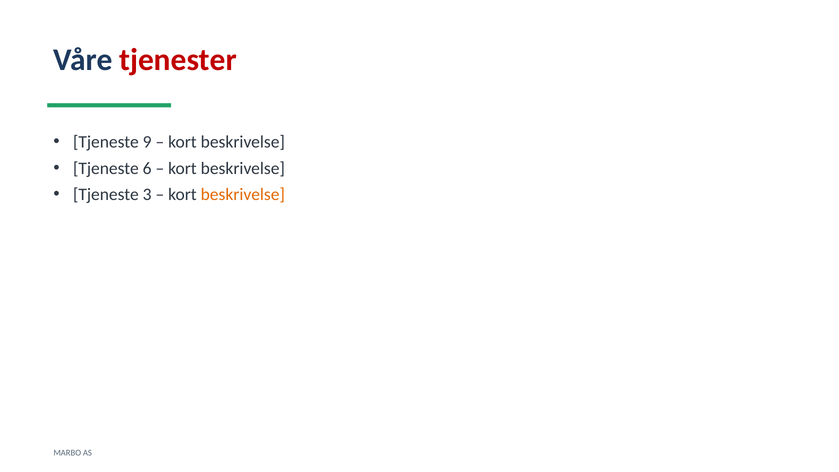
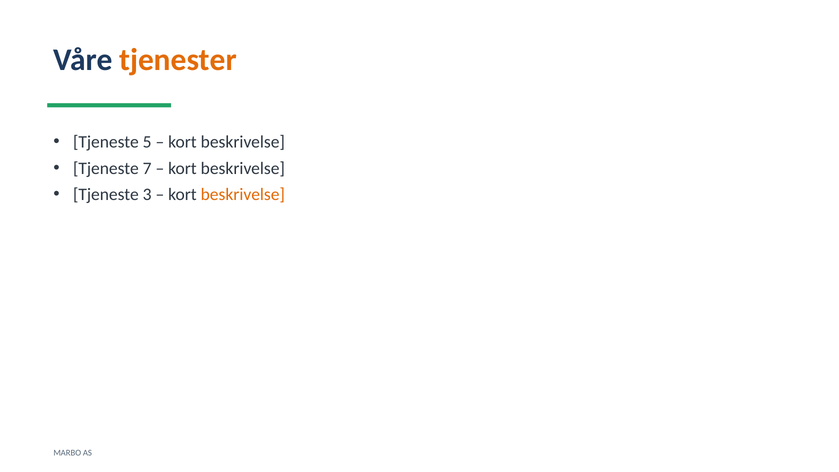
tjenester colour: red -> orange
9: 9 -> 5
6: 6 -> 7
